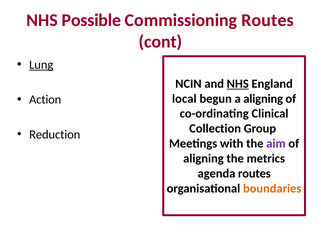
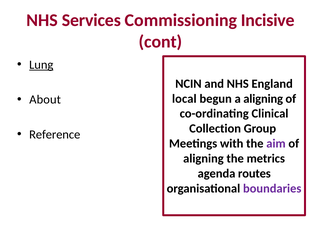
Possible: Possible -> Services
Commissioning Routes: Routes -> Incisive
NHS at (238, 84) underline: present -> none
Action: Action -> About
Reduction: Reduction -> Reference
boundaries colour: orange -> purple
